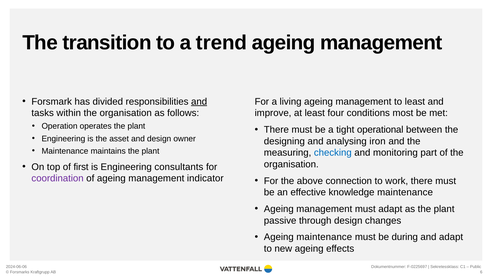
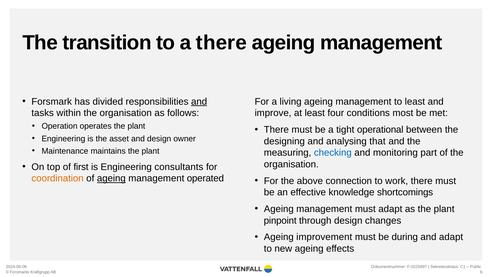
a trend: trend -> there
iron: iron -> that
coordination colour: purple -> orange
ageing at (111, 178) underline: none -> present
indicator: indicator -> operated
knowledge maintenance: maintenance -> shortcomings
passive: passive -> pinpoint
Ageing maintenance: maintenance -> improvement
